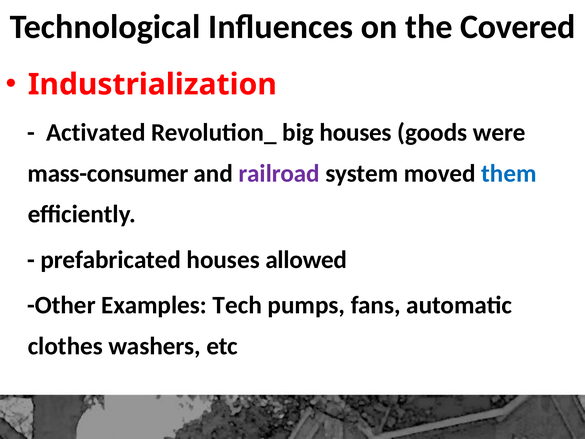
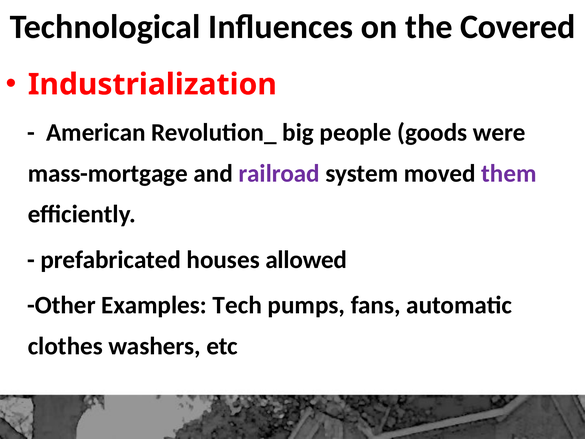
Activated: Activated -> American
big houses: houses -> people
mass-consumer: mass-consumer -> mass-mortgage
them colour: blue -> purple
